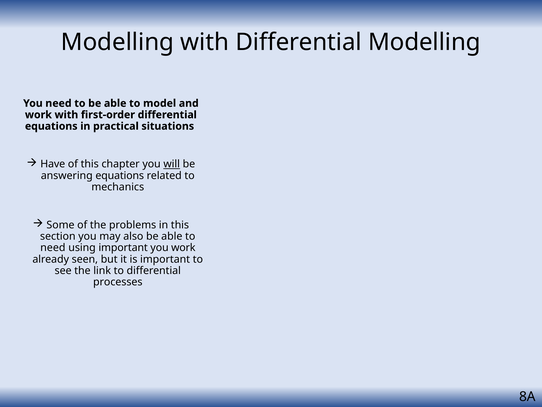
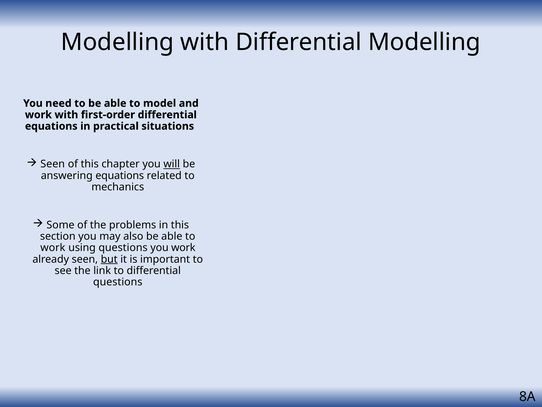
Have at (53, 164): Have -> Seen
need at (53, 247): need -> work
using important: important -> questions
but underline: none -> present
processes at (118, 282): processes -> questions
